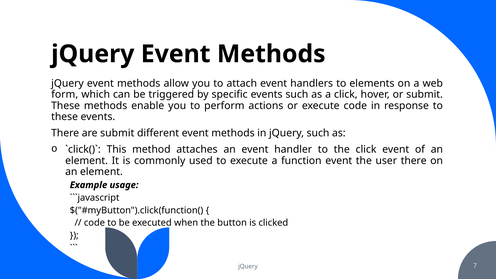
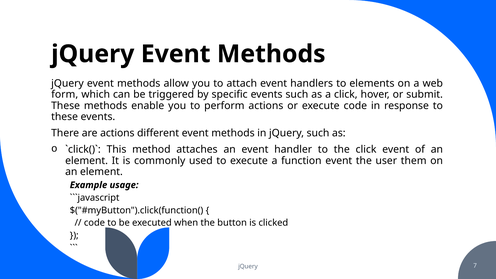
are submit: submit -> actions
user there: there -> them
